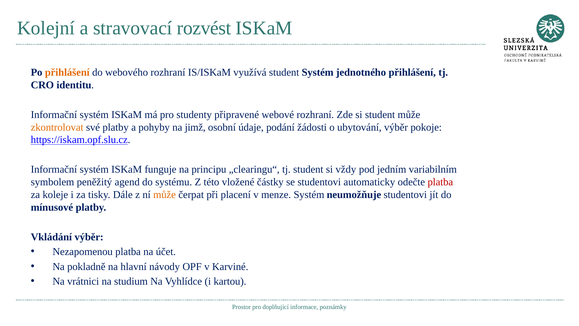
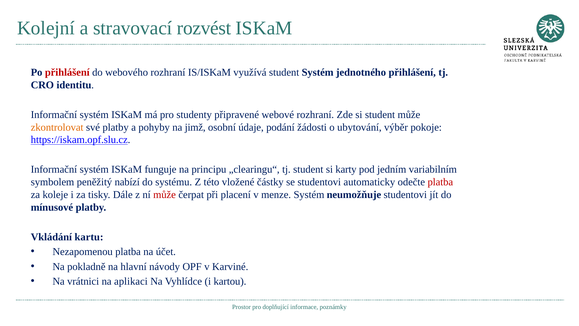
přihlášení at (67, 72) colour: orange -> red
vždy: vždy -> karty
agend: agend -> nabízí
může at (165, 195) colour: orange -> red
Vkládání výběr: výběr -> kartu
studium: studium -> aplikaci
